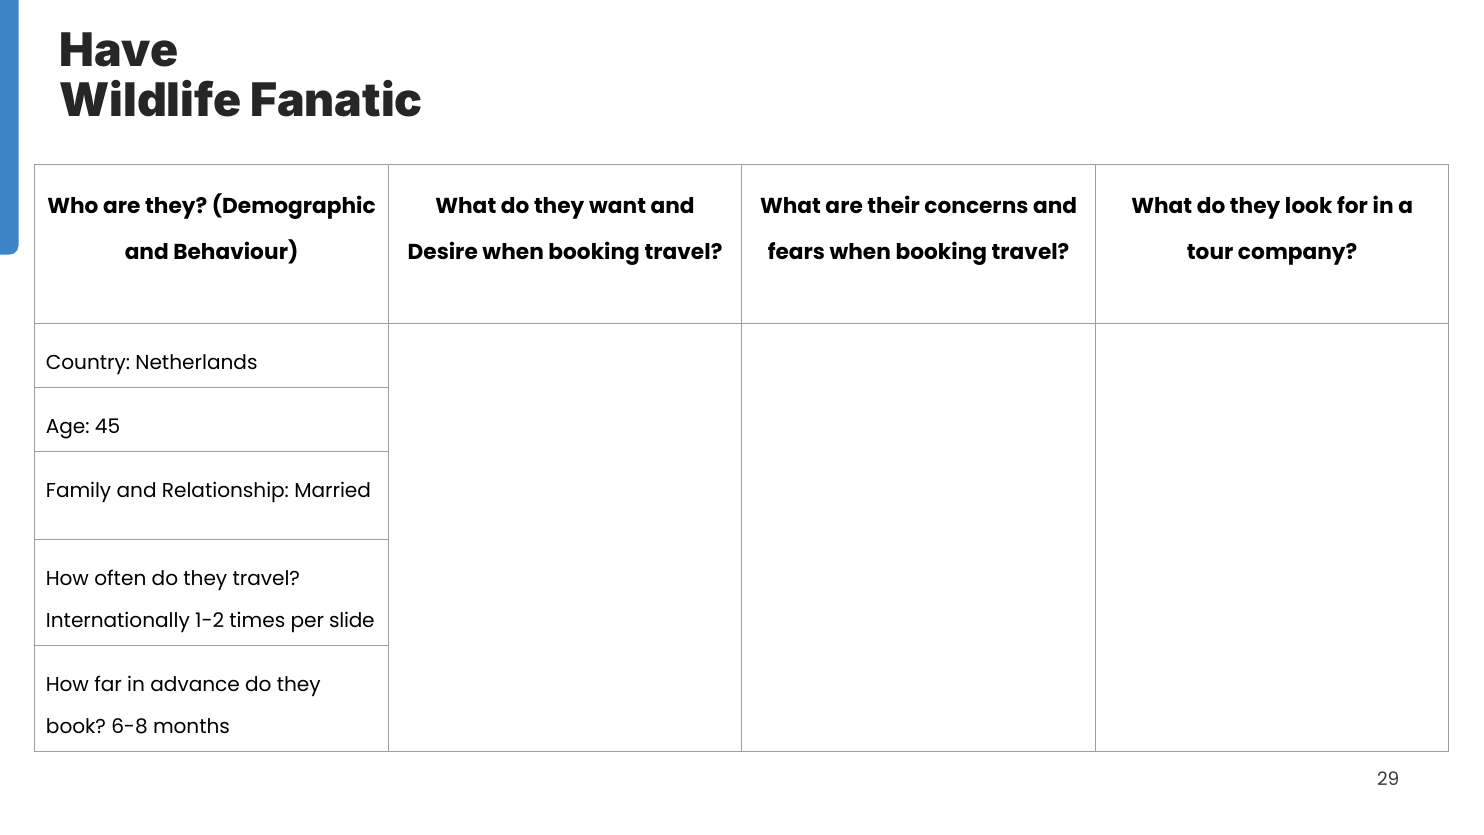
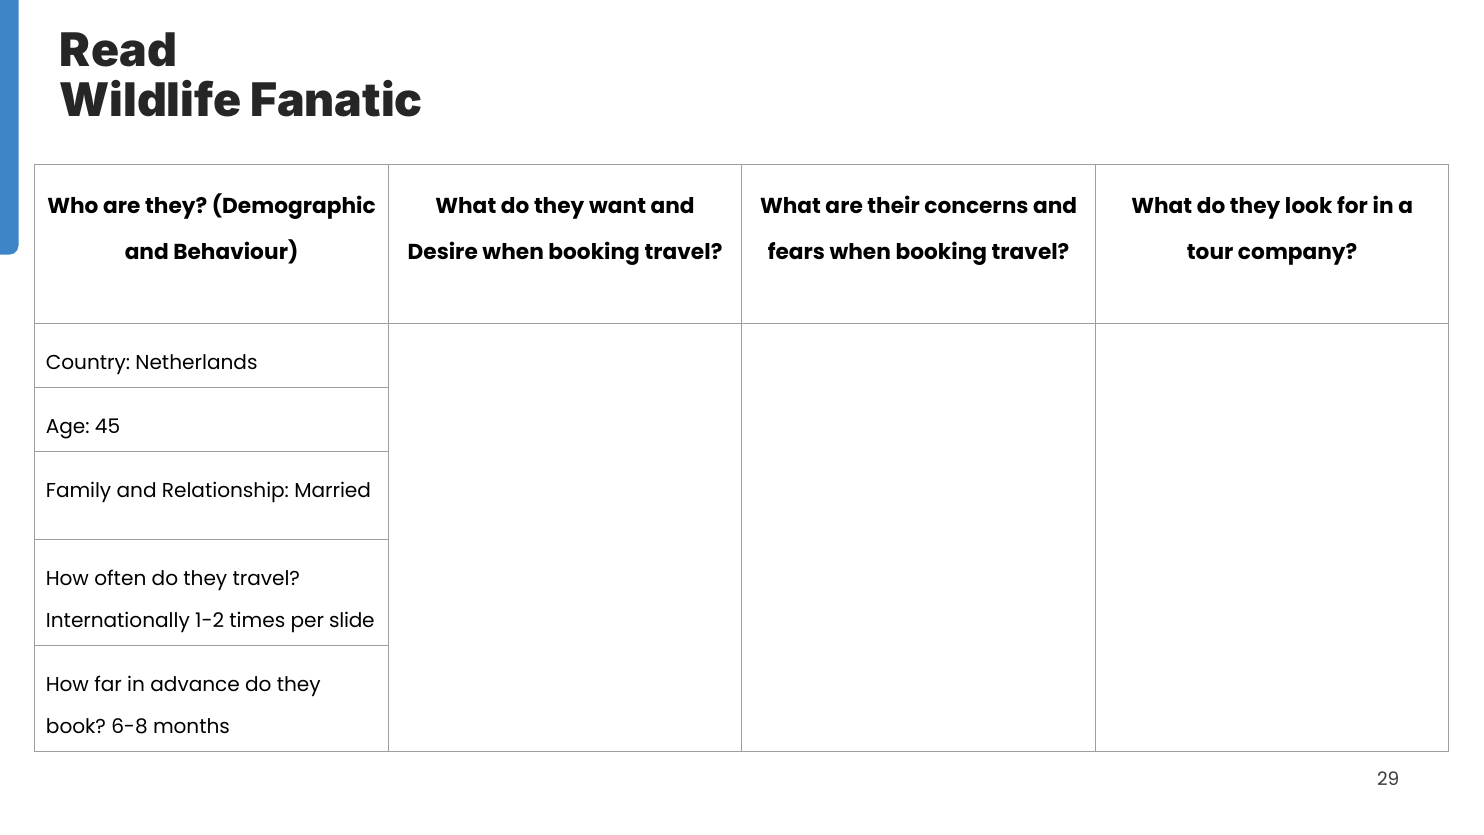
Have: Have -> Read
